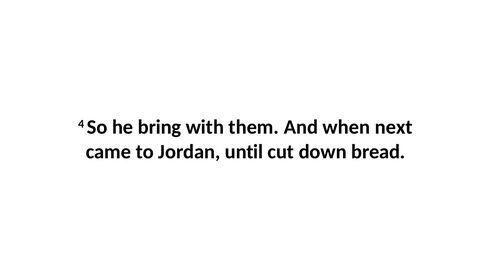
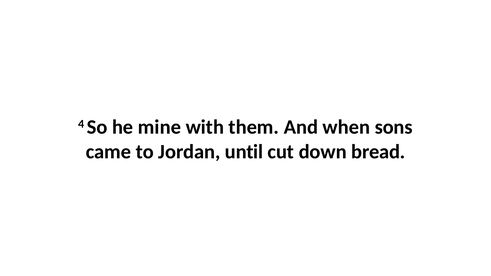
bring: bring -> mine
next: next -> sons
